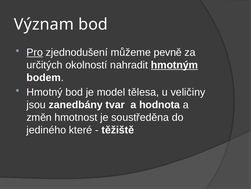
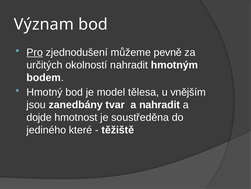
hmotným underline: present -> none
veličiny: veličiny -> vnějším
a hodnota: hodnota -> nahradit
změn: změn -> dojde
